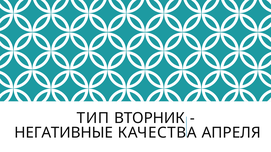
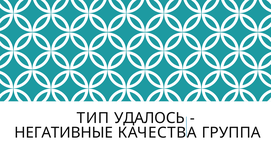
ВТОРНИК: ВТОРНИК -> УДАЛОСЬ
АПРЕЛЯ: АПРЕЛЯ -> ГРУППА
